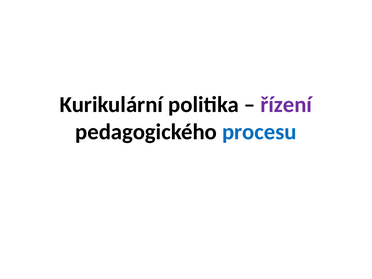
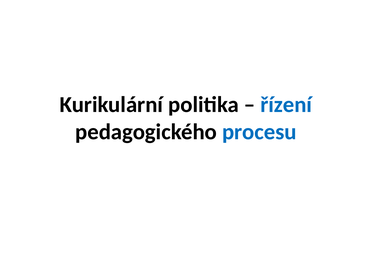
řízení colour: purple -> blue
